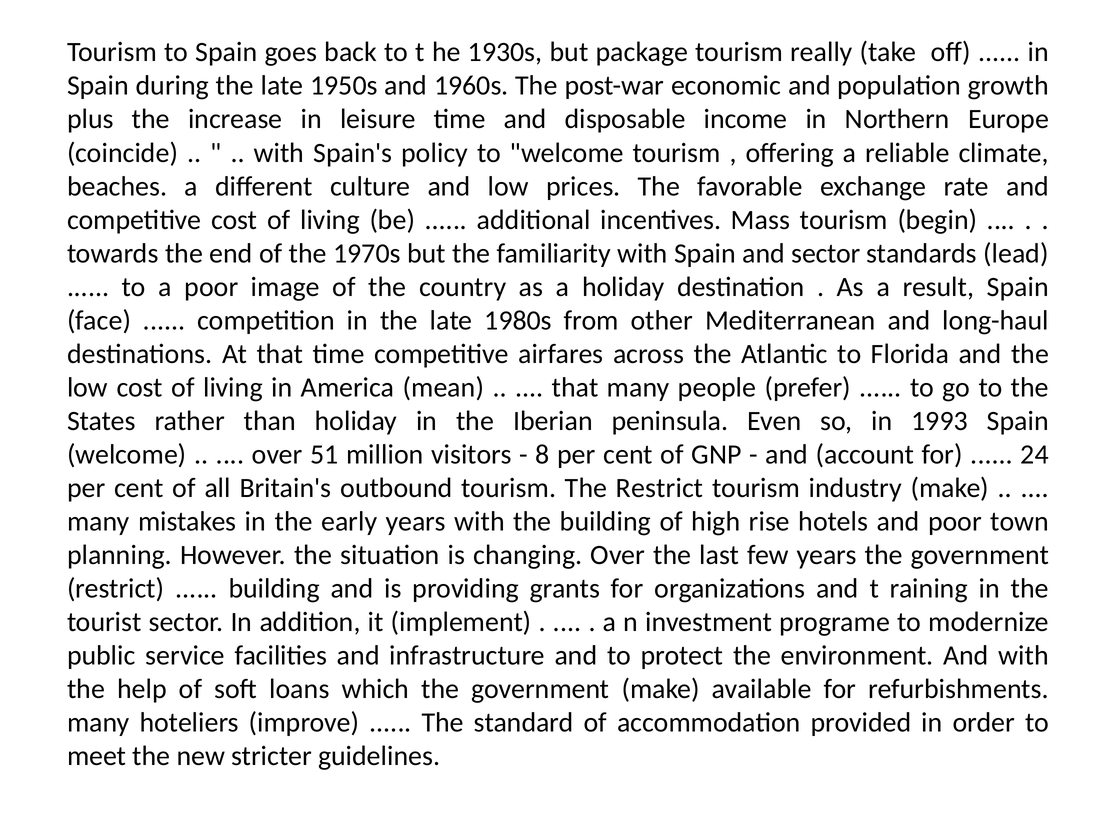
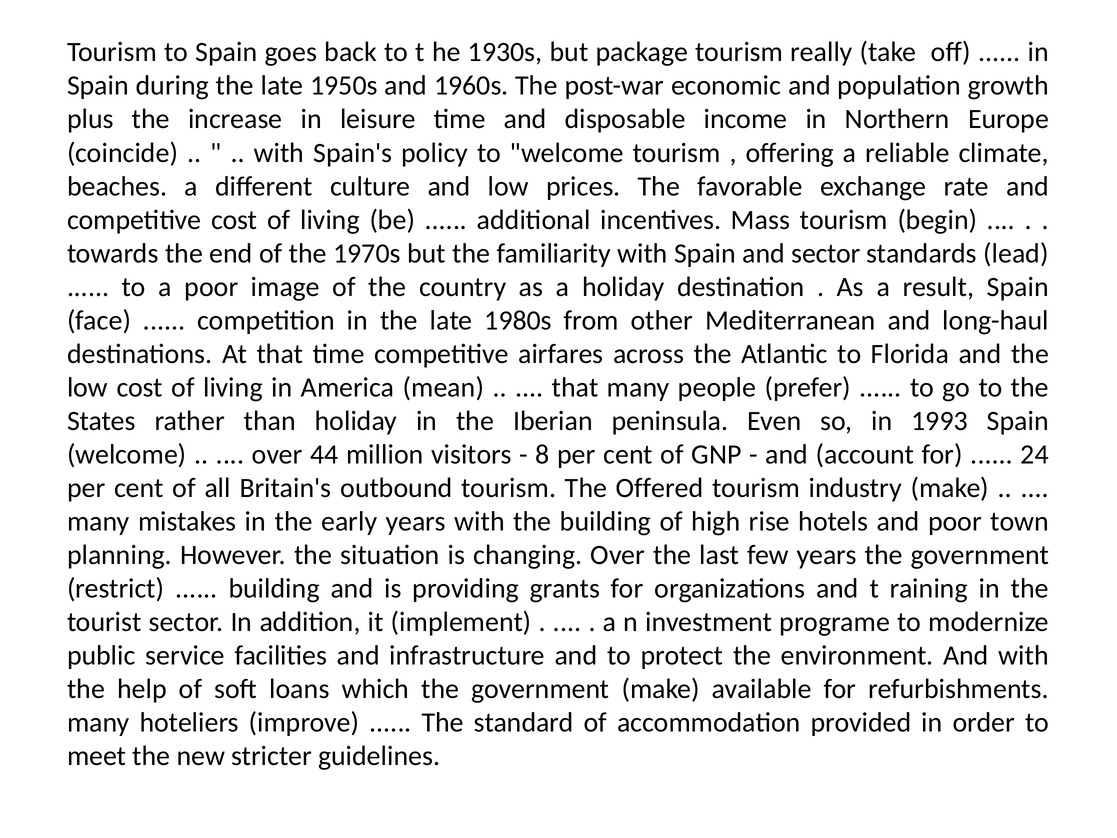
51: 51 -> 44
The Restrict: Restrict -> Offered
